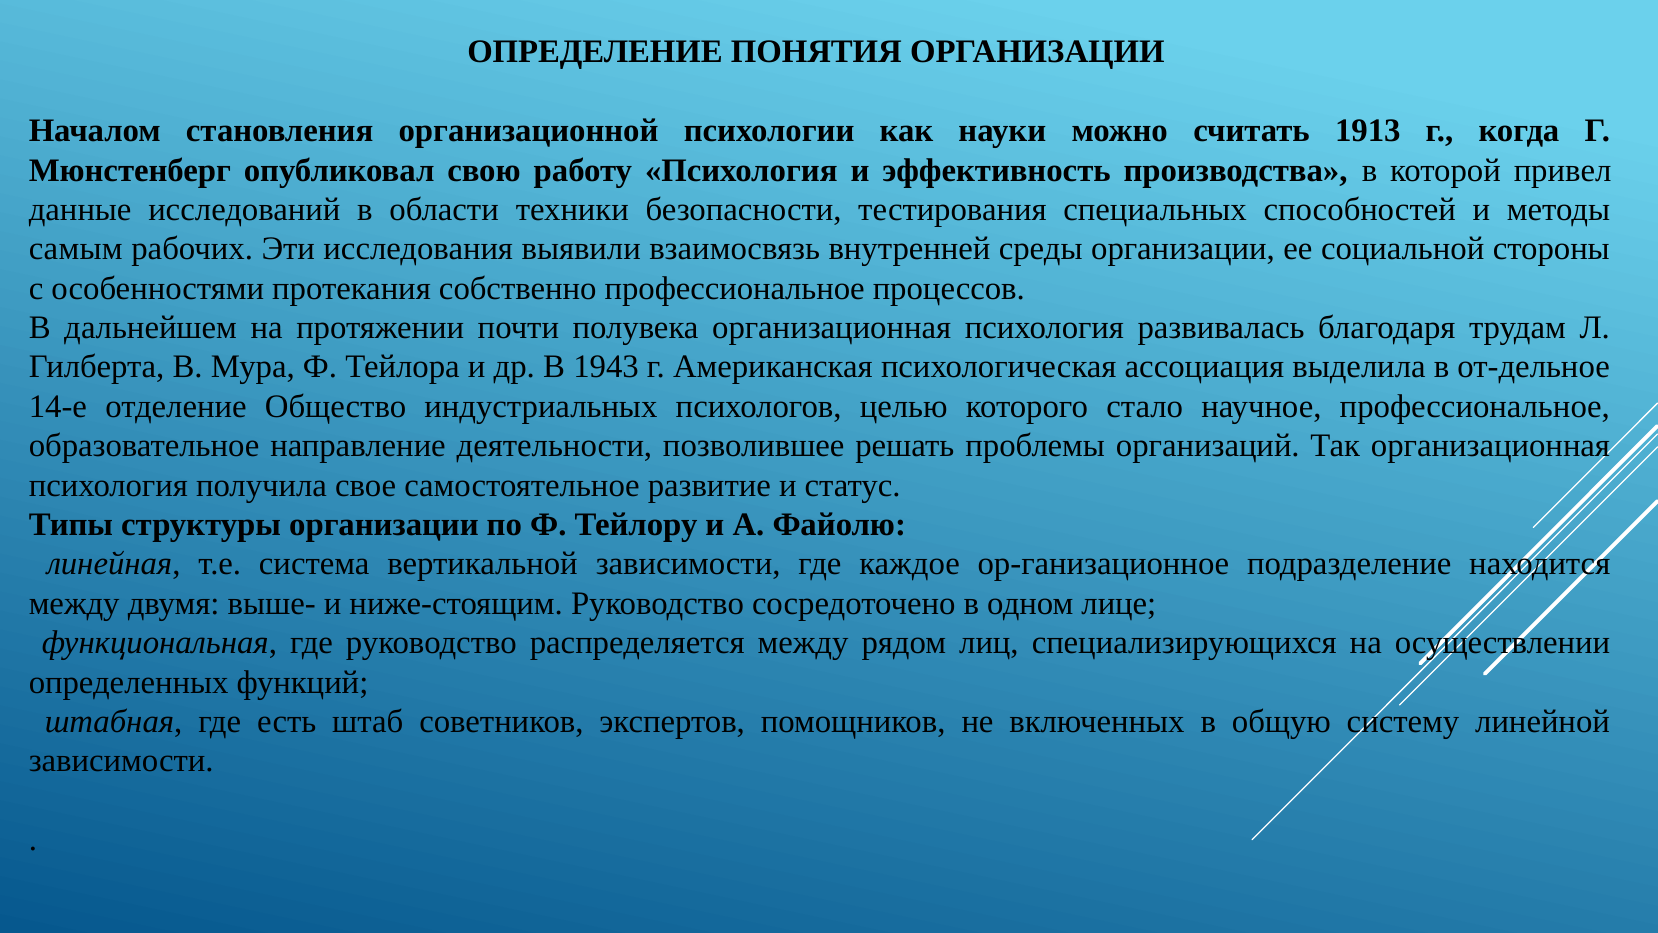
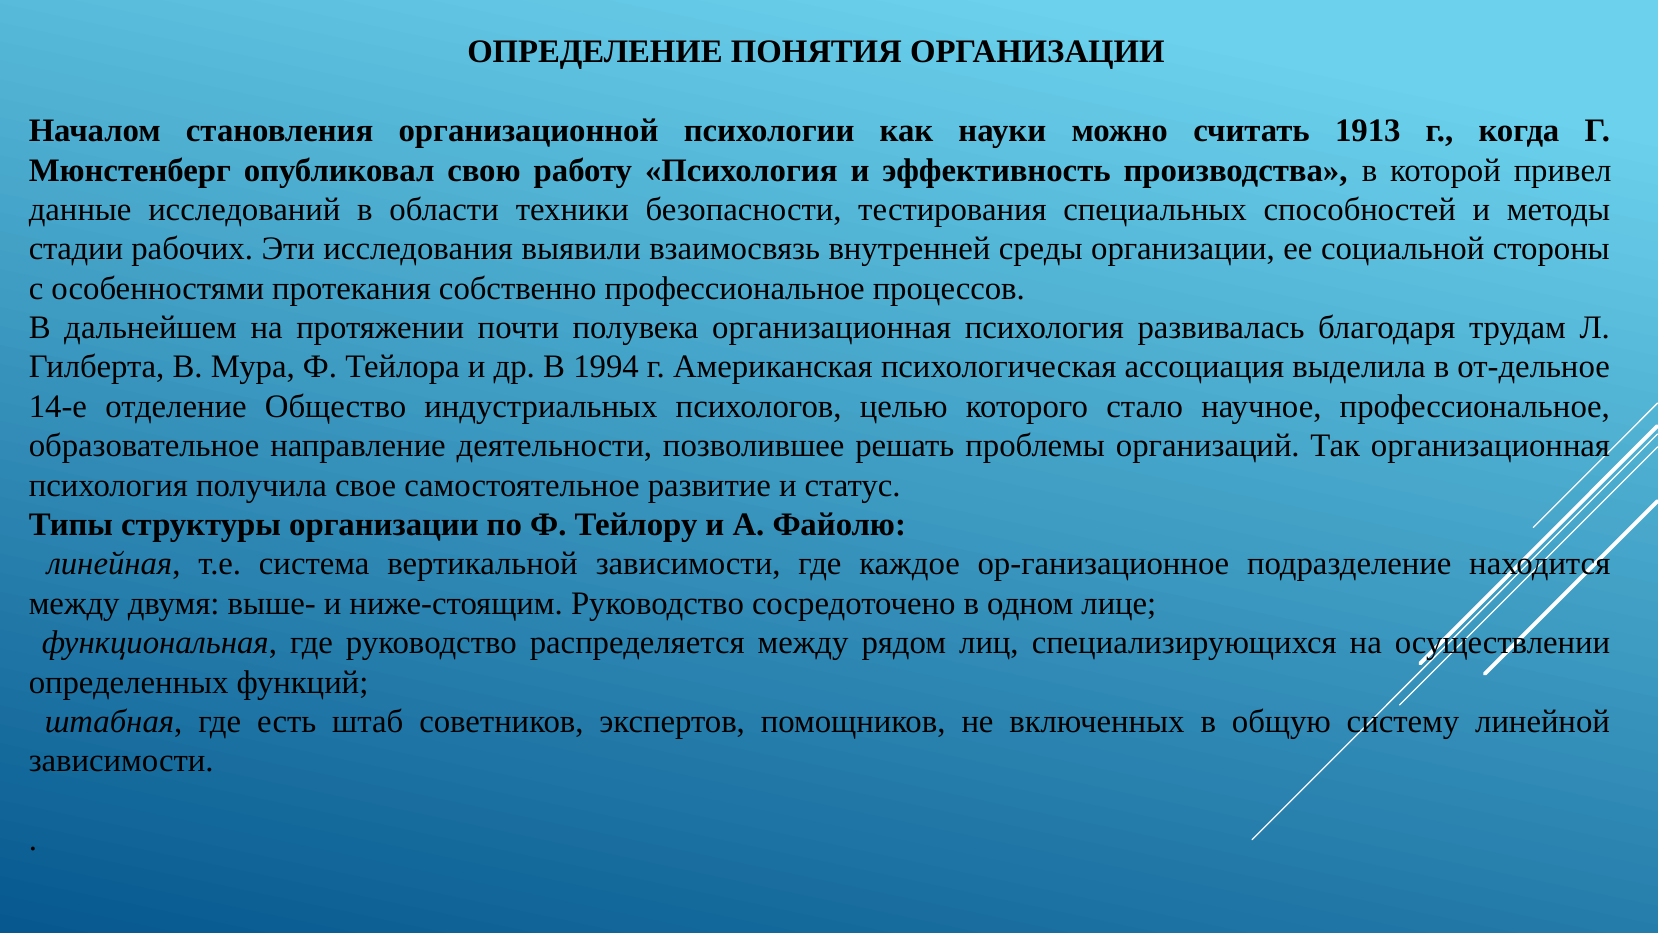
самым: самым -> стадии
1943: 1943 -> 1994
